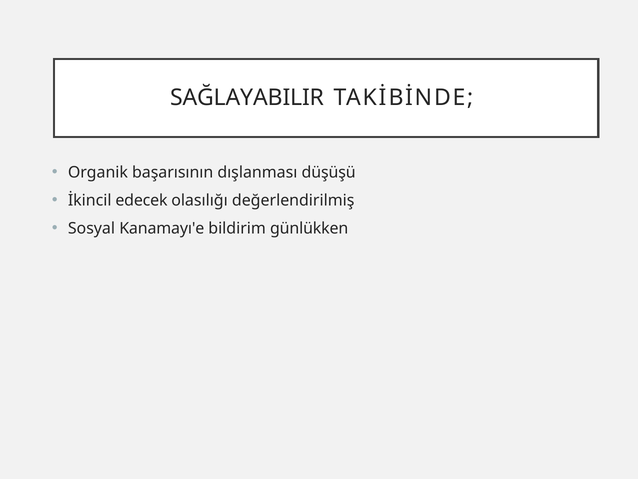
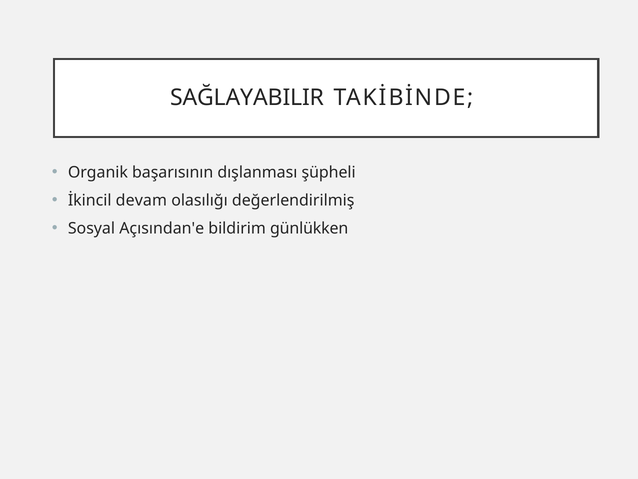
düşüşü: düşüşü -> şüpheli
edecek: edecek -> devam
Kanamayı'e: Kanamayı'e -> Açısından'e
